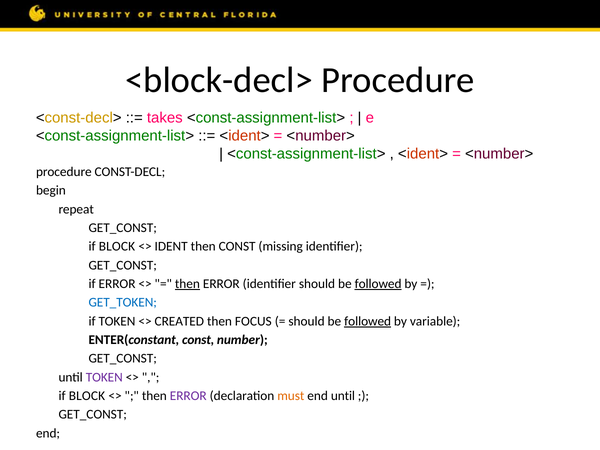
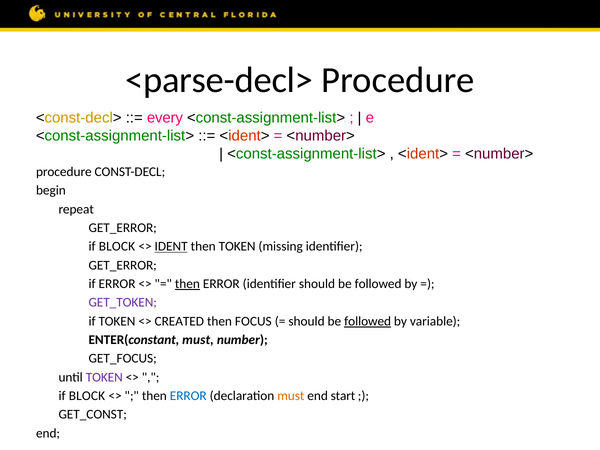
<block-decl>: <block-decl> -> <parse-decl>
takes: takes -> every
GET_CONST at (123, 228): GET_CONST -> GET_ERROR
IDENT underline: none -> present
then CONST: CONST -> TOKEN
GET_CONST at (123, 265): GET_CONST -> GET_ERROR
followed at (378, 284) underline: present -> none
GET_TOKEN colour: blue -> purple
ENTER(constant const: const -> must
GET_CONST at (123, 359): GET_CONST -> GET_FOCUS
ERROR at (188, 396) colour: purple -> blue
end until: until -> start
